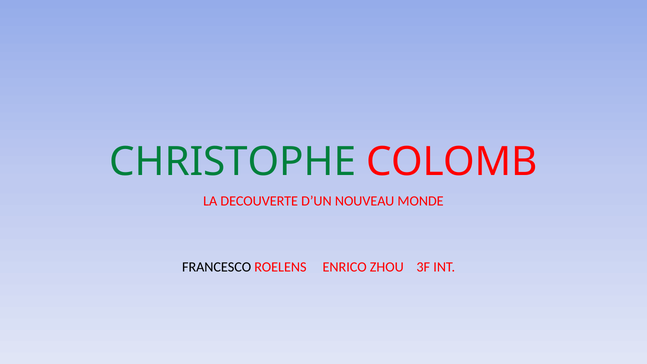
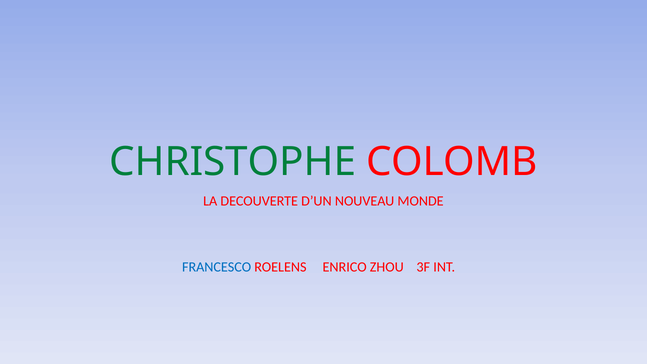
FRANCESCO colour: black -> blue
